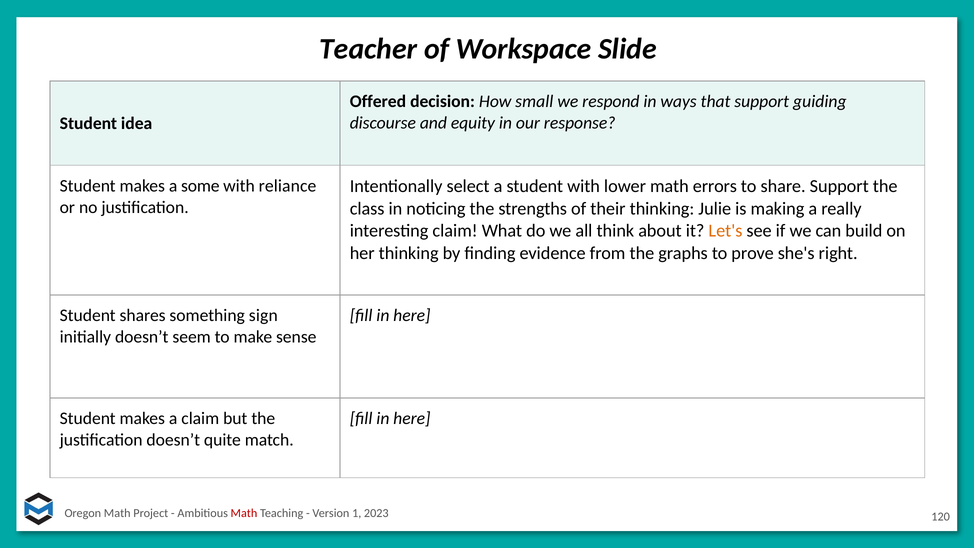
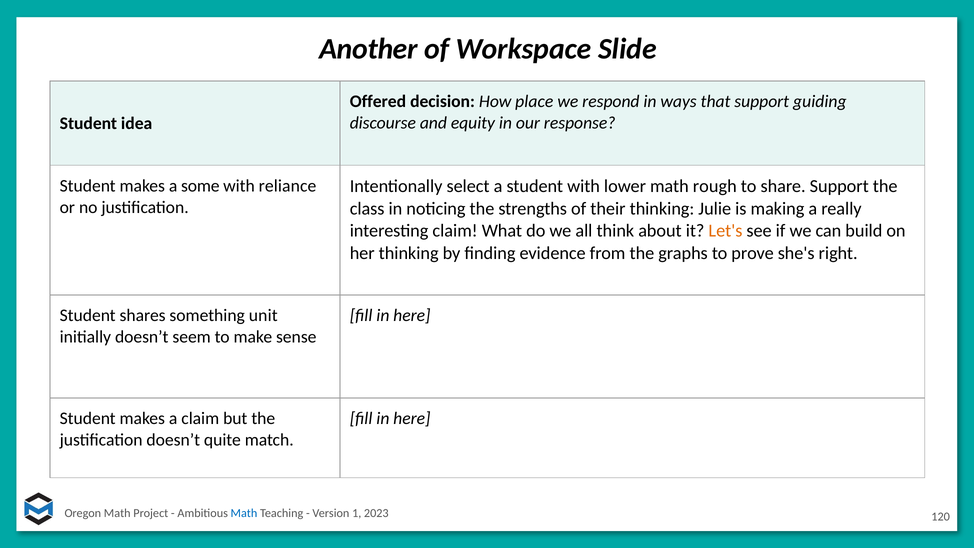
Teacher: Teacher -> Another
small: small -> place
errors: errors -> rough
sign: sign -> unit
Math at (244, 513) colour: red -> blue
